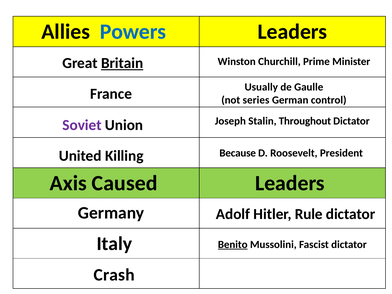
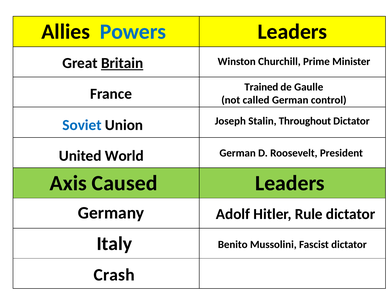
Usually: Usually -> Trained
series: series -> called
Soviet colour: purple -> blue
Because at (238, 153): Because -> German
Killing: Killing -> World
Benito underline: present -> none
